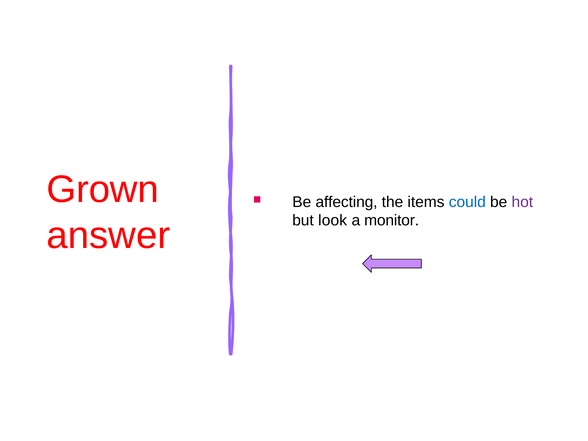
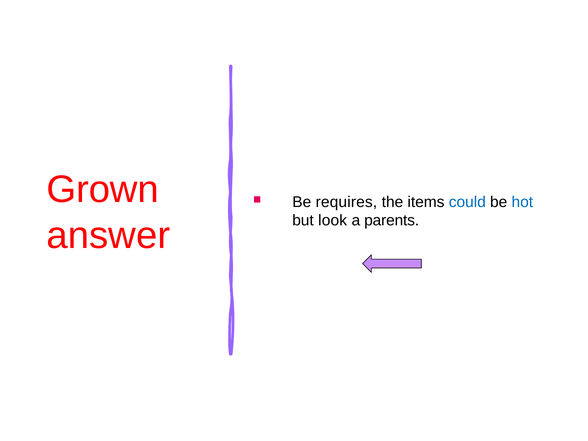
affecting: affecting -> requires
hot colour: purple -> blue
monitor: monitor -> parents
